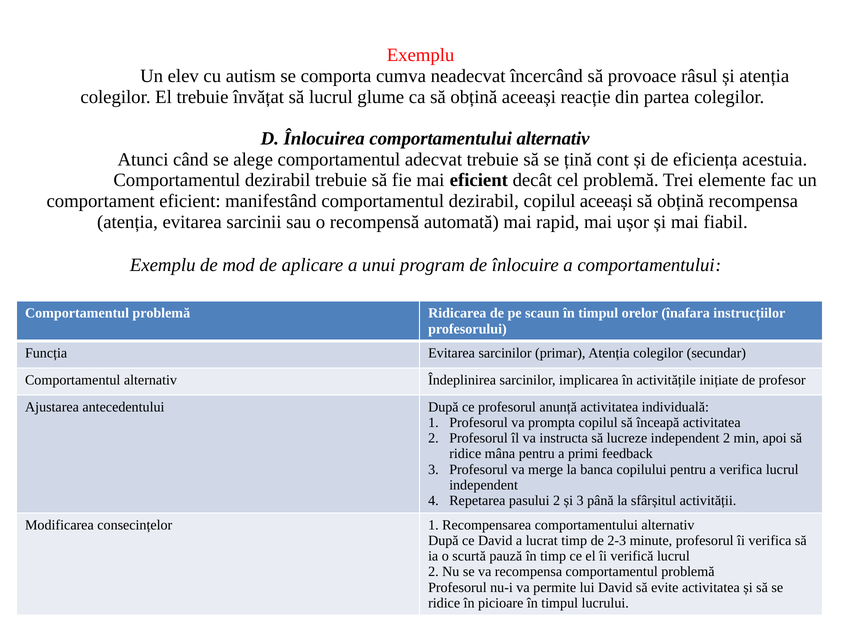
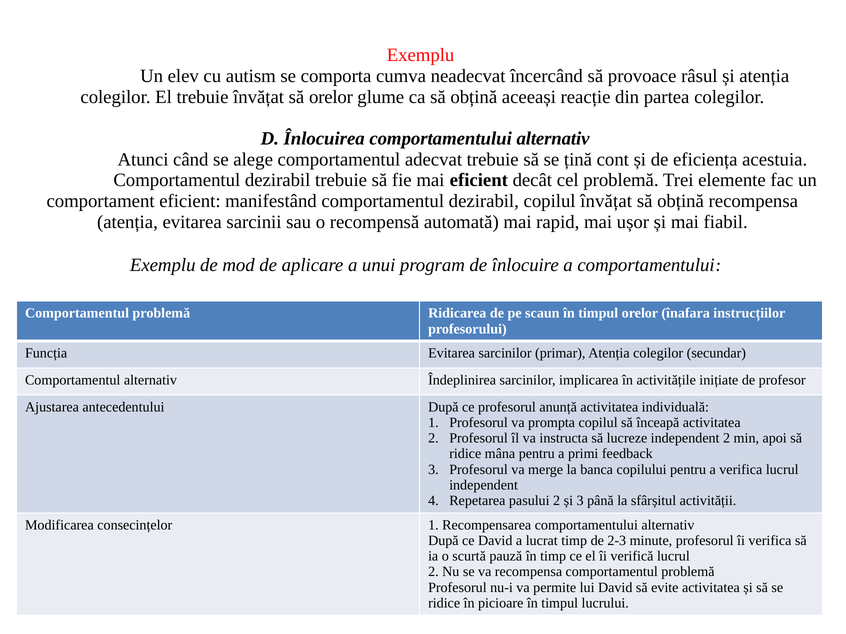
să lucrul: lucrul -> orelor
copilul aceeași: aceeași -> învățat
